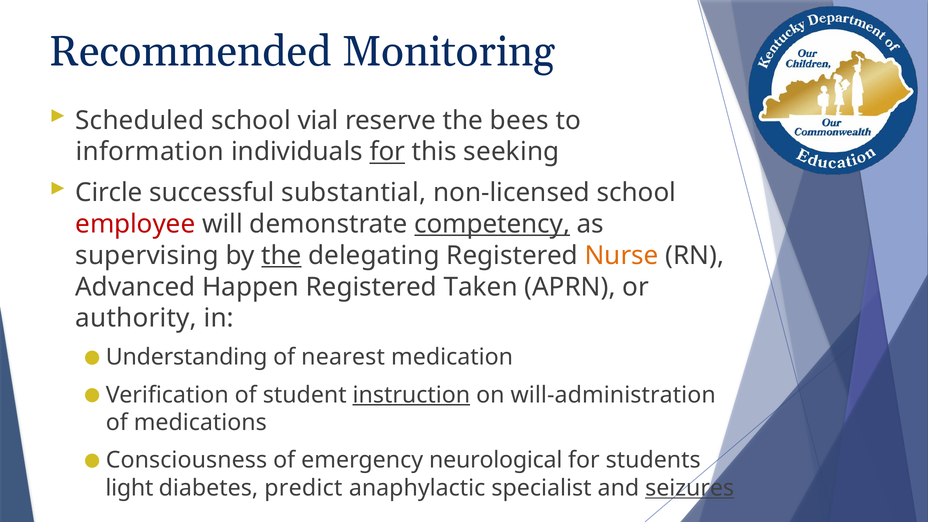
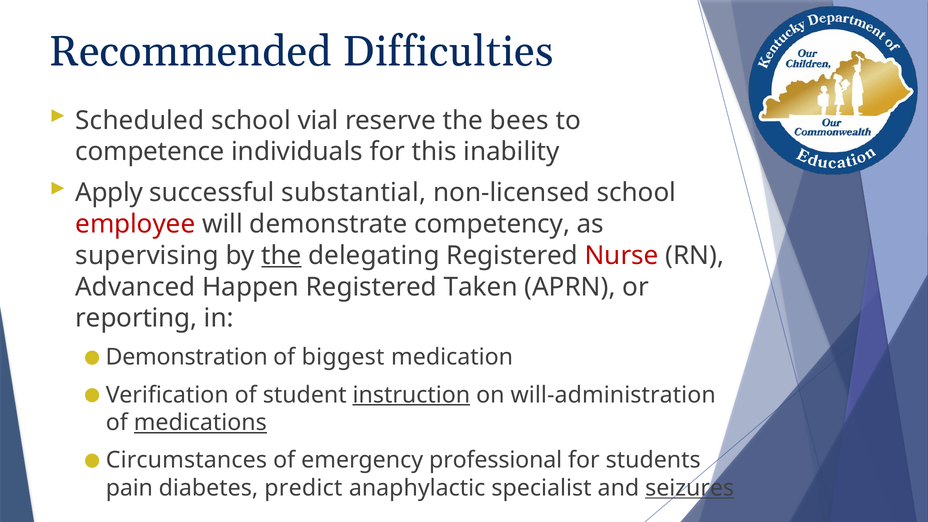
Monitoring: Monitoring -> Difficulties
information: information -> competence
for at (387, 152) underline: present -> none
seeking: seeking -> inability
Circle: Circle -> Apply
competency underline: present -> none
Nurse colour: orange -> red
authority: authority -> reporting
Understanding: Understanding -> Demonstration
nearest: nearest -> biggest
medications underline: none -> present
Consciousness: Consciousness -> Circumstances
neurological: neurological -> professional
light: light -> pain
